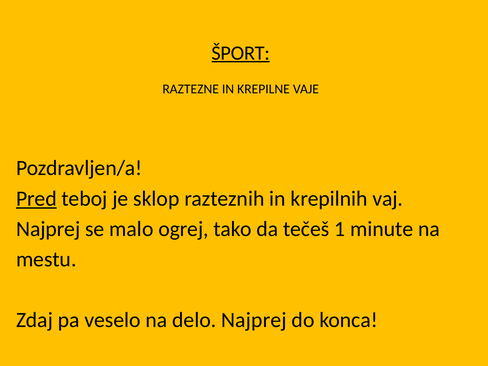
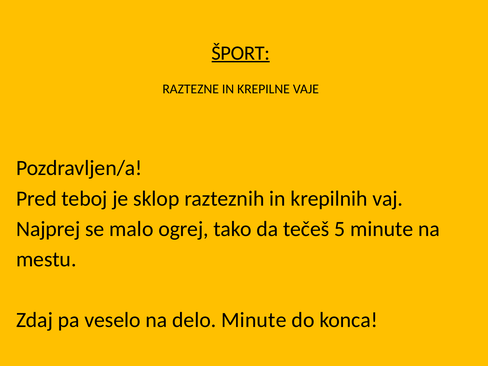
Pred underline: present -> none
1: 1 -> 5
delo Najprej: Najprej -> Minute
